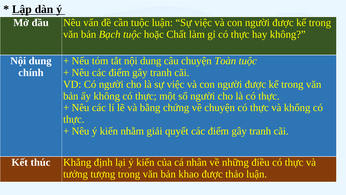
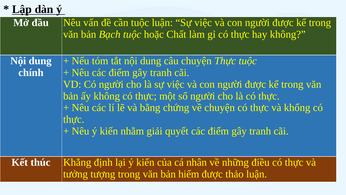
chuyện Toàn: Toàn -> Thực
khao: khao -> hiểm
